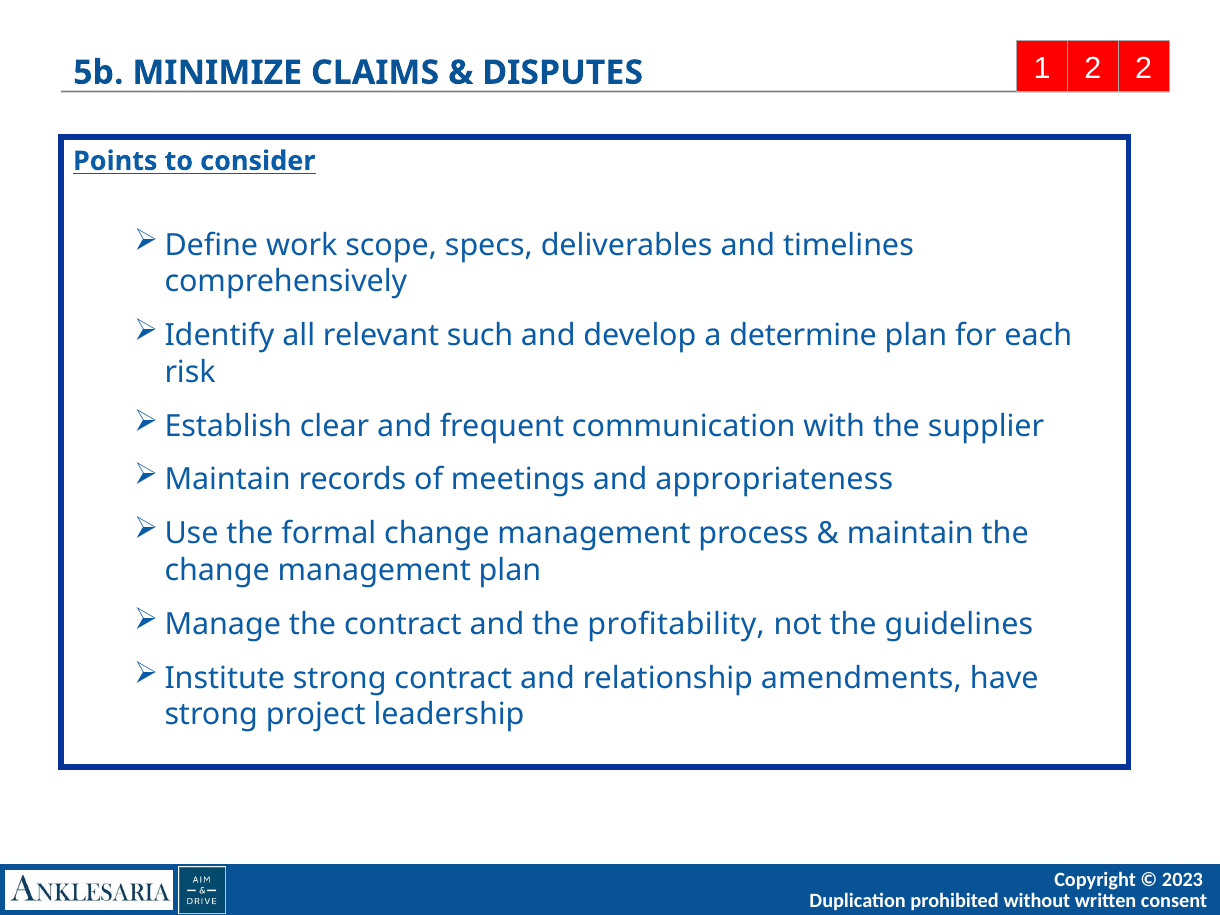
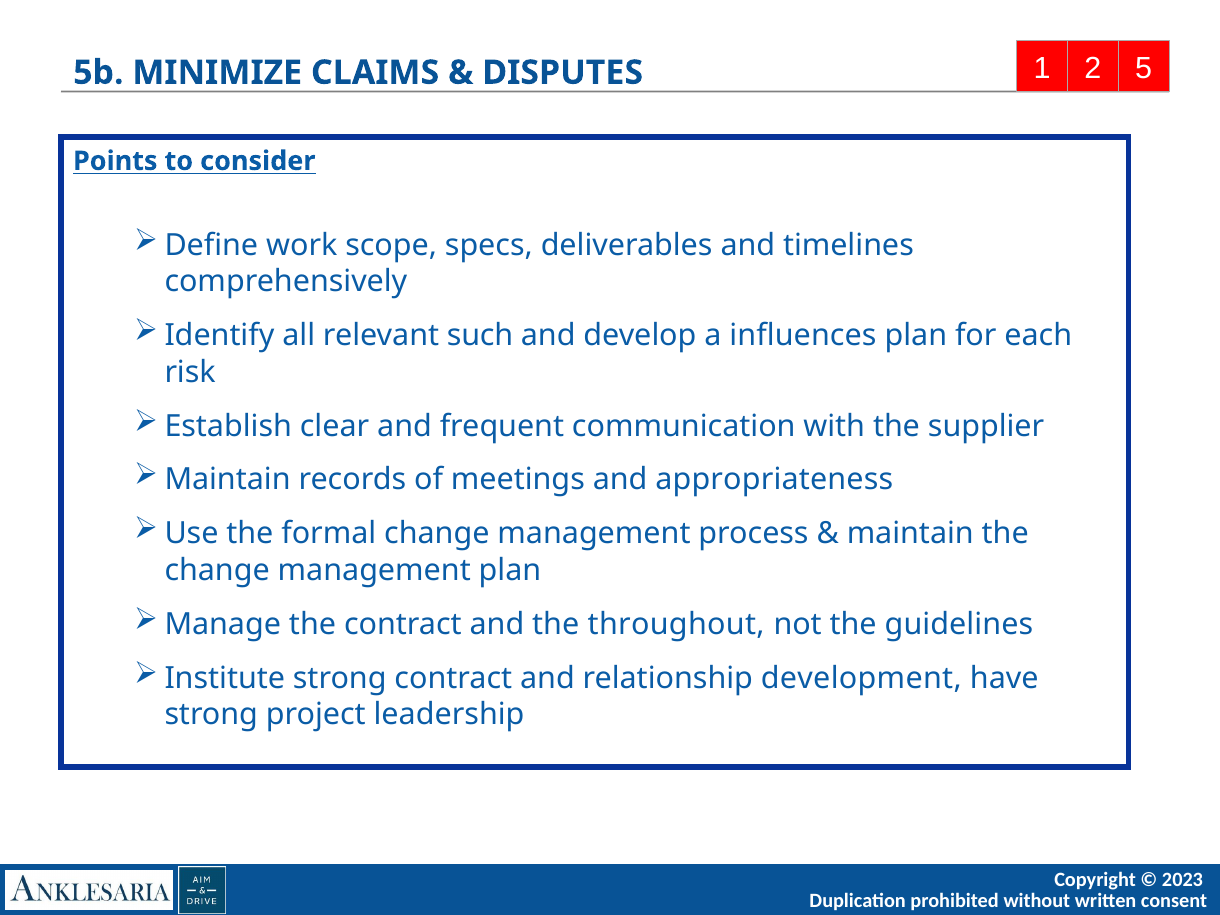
2 2: 2 -> 5
determine: determine -> influences
profitability: profitability -> throughout
amendments: amendments -> development
